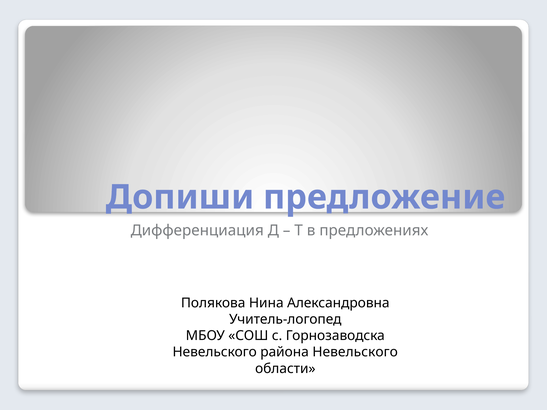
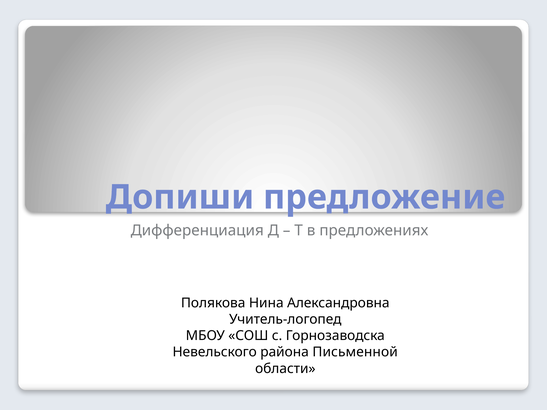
района Невельского: Невельского -> Письменной
